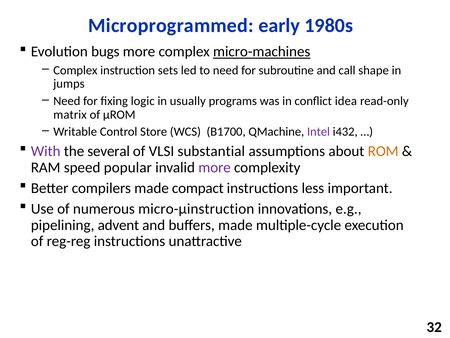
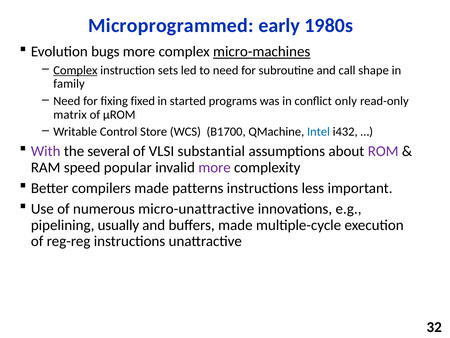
Complex at (75, 70) underline: none -> present
jumps: jumps -> family
logic: logic -> fixed
usually: usually -> started
idea: idea -> only
Intel colour: purple -> blue
ROM colour: orange -> purple
compact: compact -> patterns
micro-µinstruction: micro-µinstruction -> micro-unattractive
advent: advent -> usually
